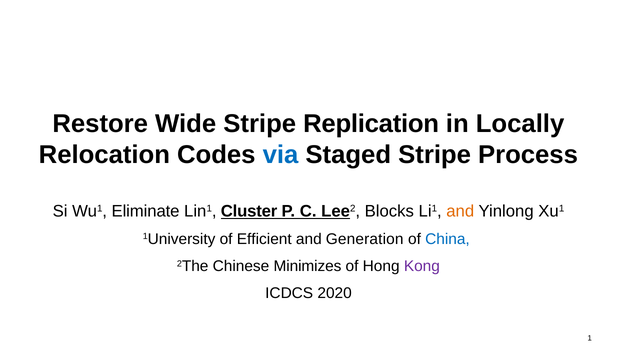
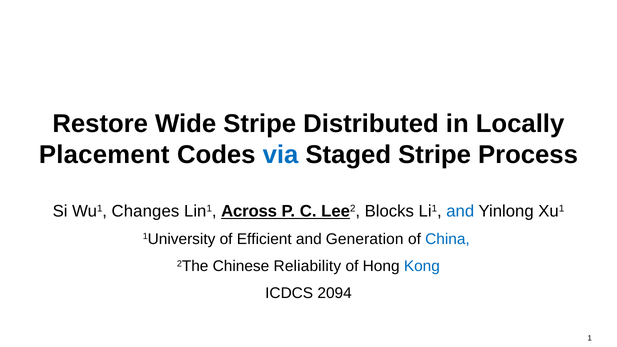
Replication: Replication -> Distributed
Relocation: Relocation -> Placement
Eliminate: Eliminate -> Changes
Cluster: Cluster -> Across
and at (460, 211) colour: orange -> blue
Minimizes: Minimizes -> Reliability
Kong colour: purple -> blue
2020: 2020 -> 2094
